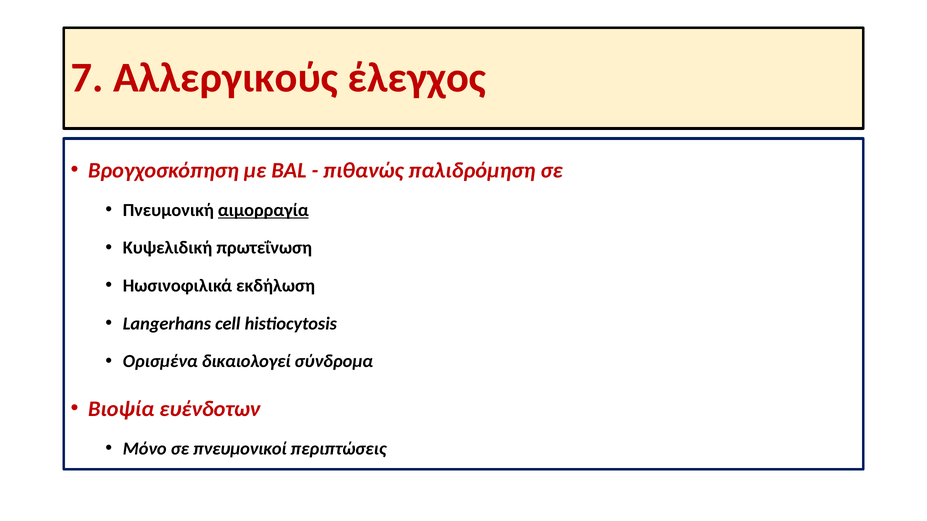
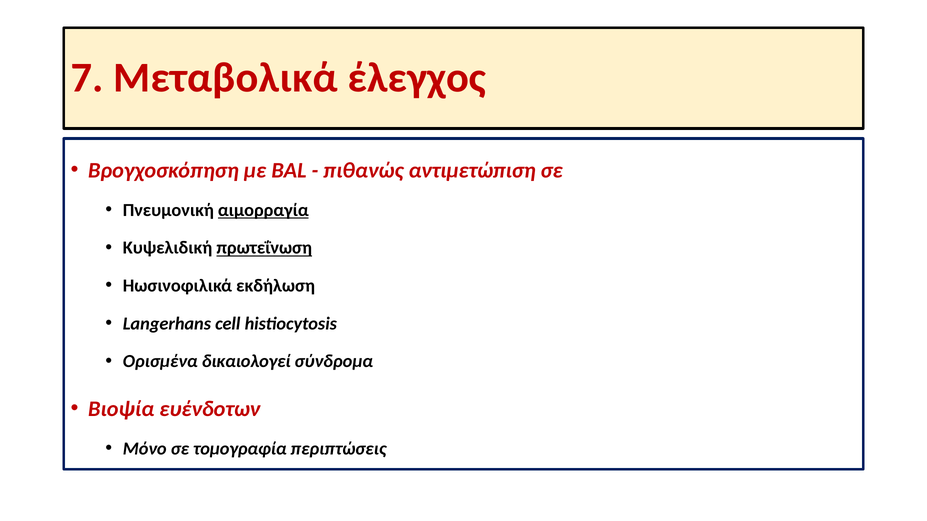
Αλλεργικούς: Αλλεργικούς -> Μεταβολικά
παλιδρόμηση: παλιδρόμηση -> αντιμετώπιση
πρωτεΐνωση underline: none -> present
πνευμονικοί: πνευμονικοί -> τομογραφία
